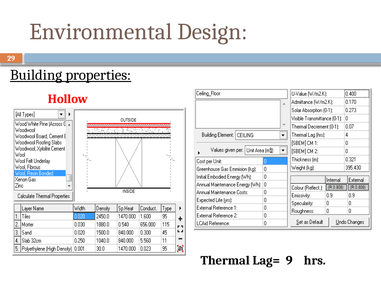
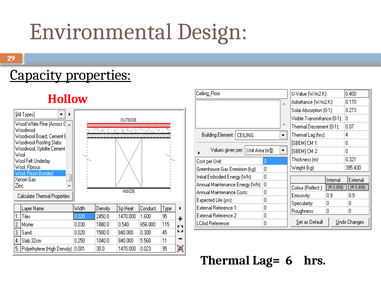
Building: Building -> Capacity
9: 9 -> 6
